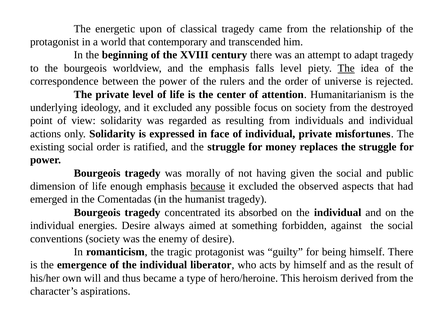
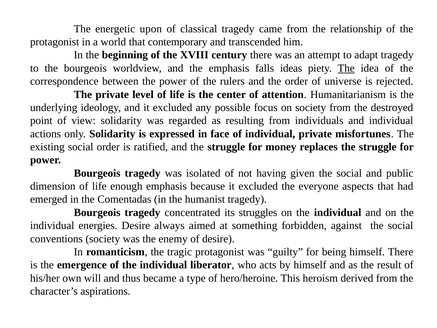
falls level: level -> ideas
morally: morally -> isolated
because underline: present -> none
observed: observed -> everyone
absorbed: absorbed -> struggles
